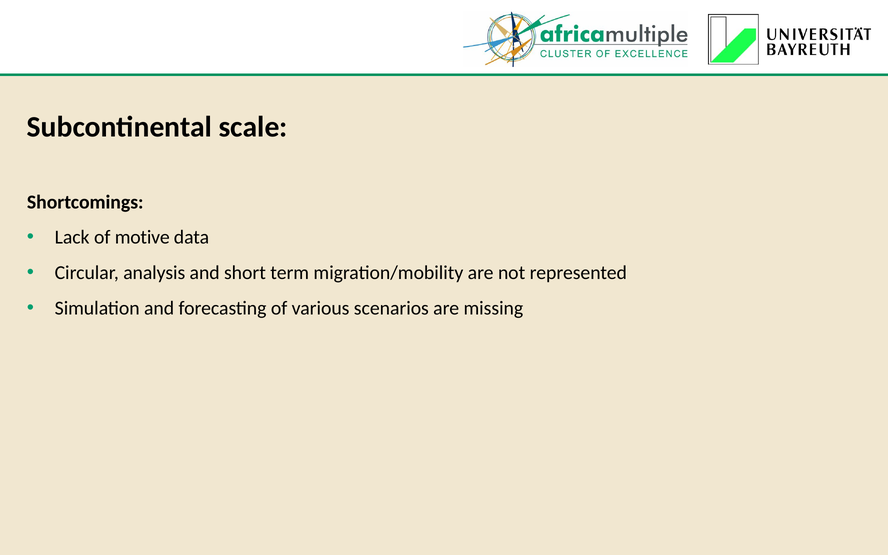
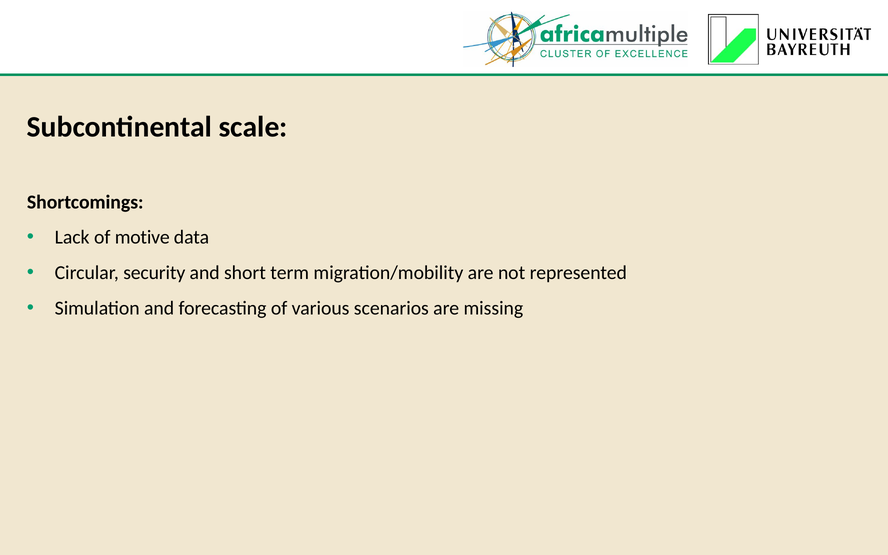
analysis: analysis -> security
